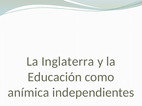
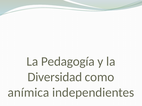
Inglaterra: Inglaterra -> Pedagogía
Educación: Educación -> Diversidad
